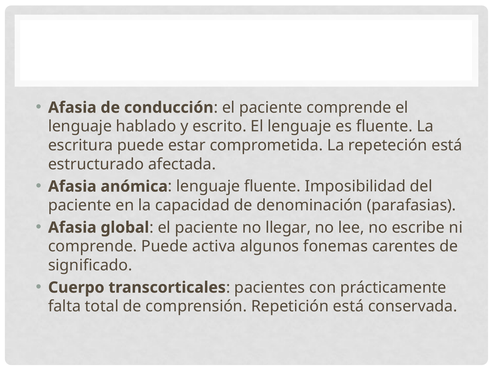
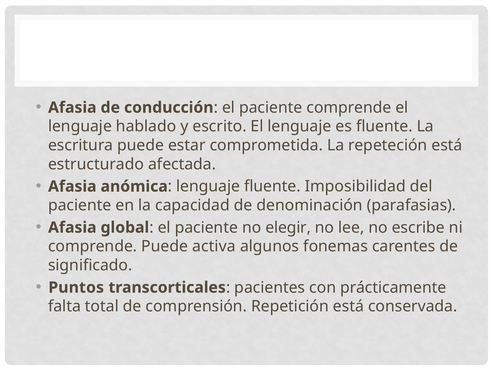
llegar: llegar -> elegir
Cuerpo: Cuerpo -> Puntos
